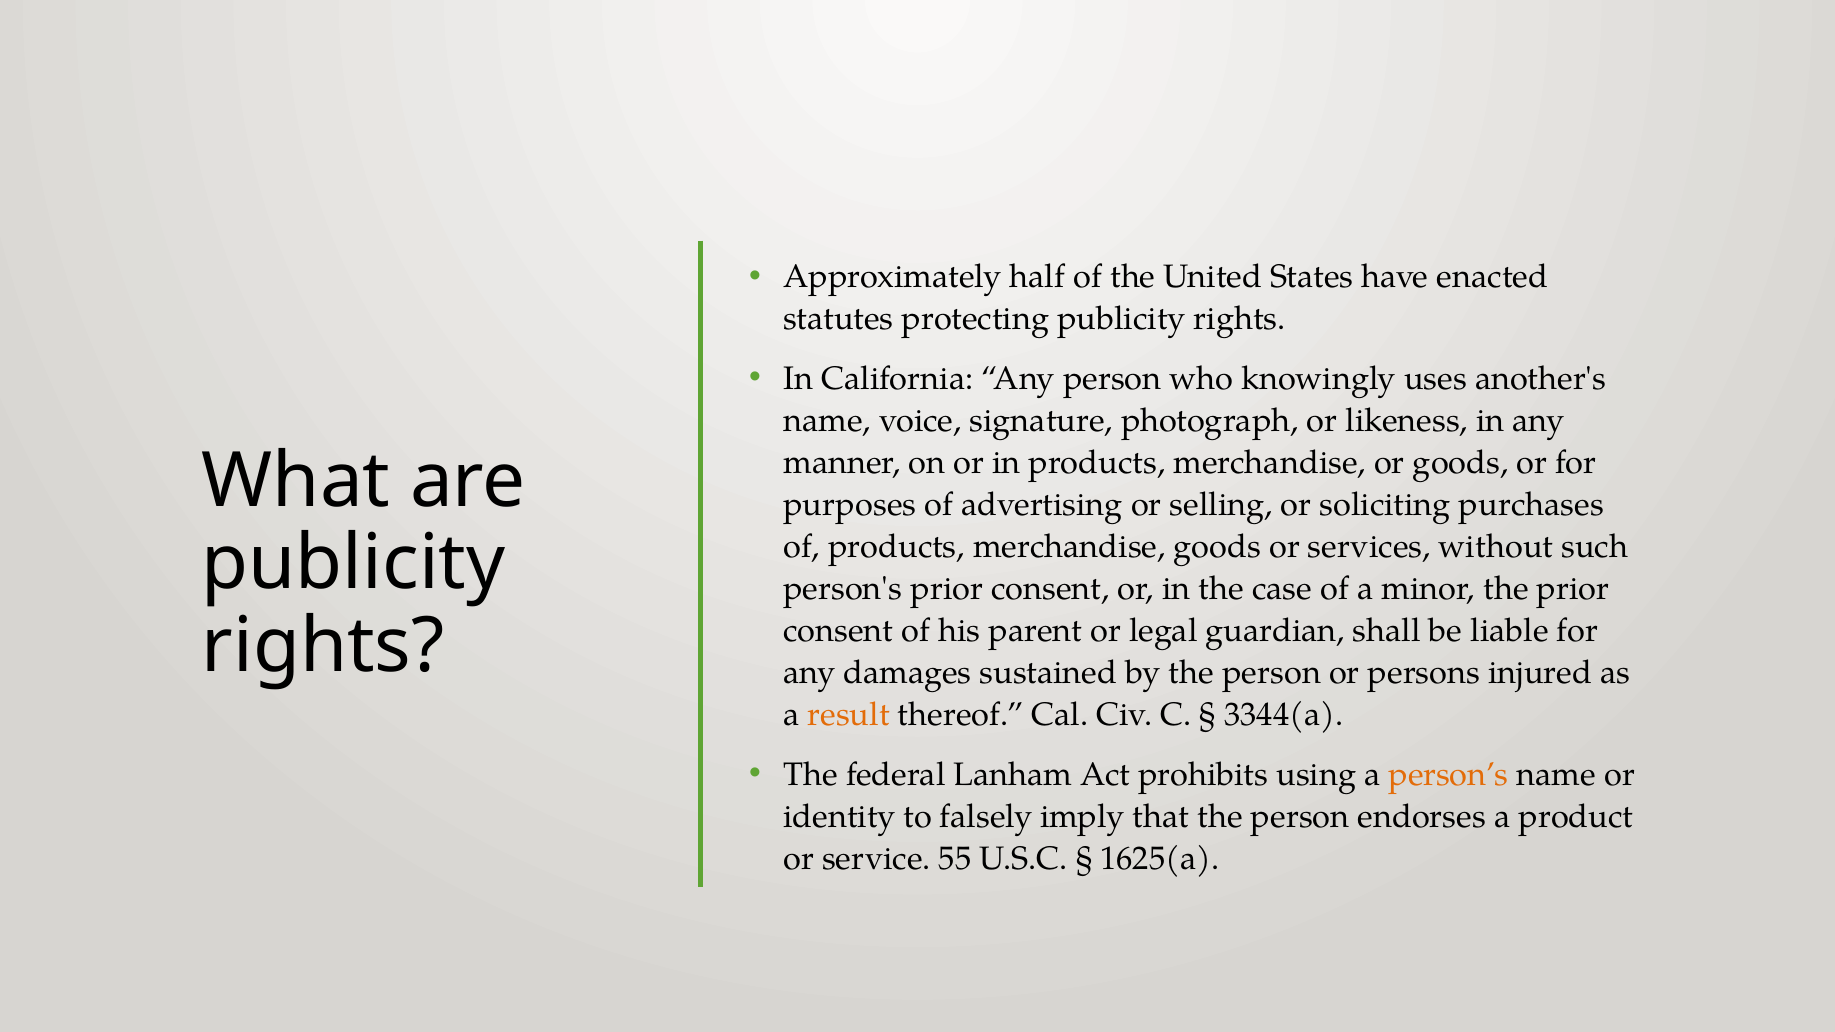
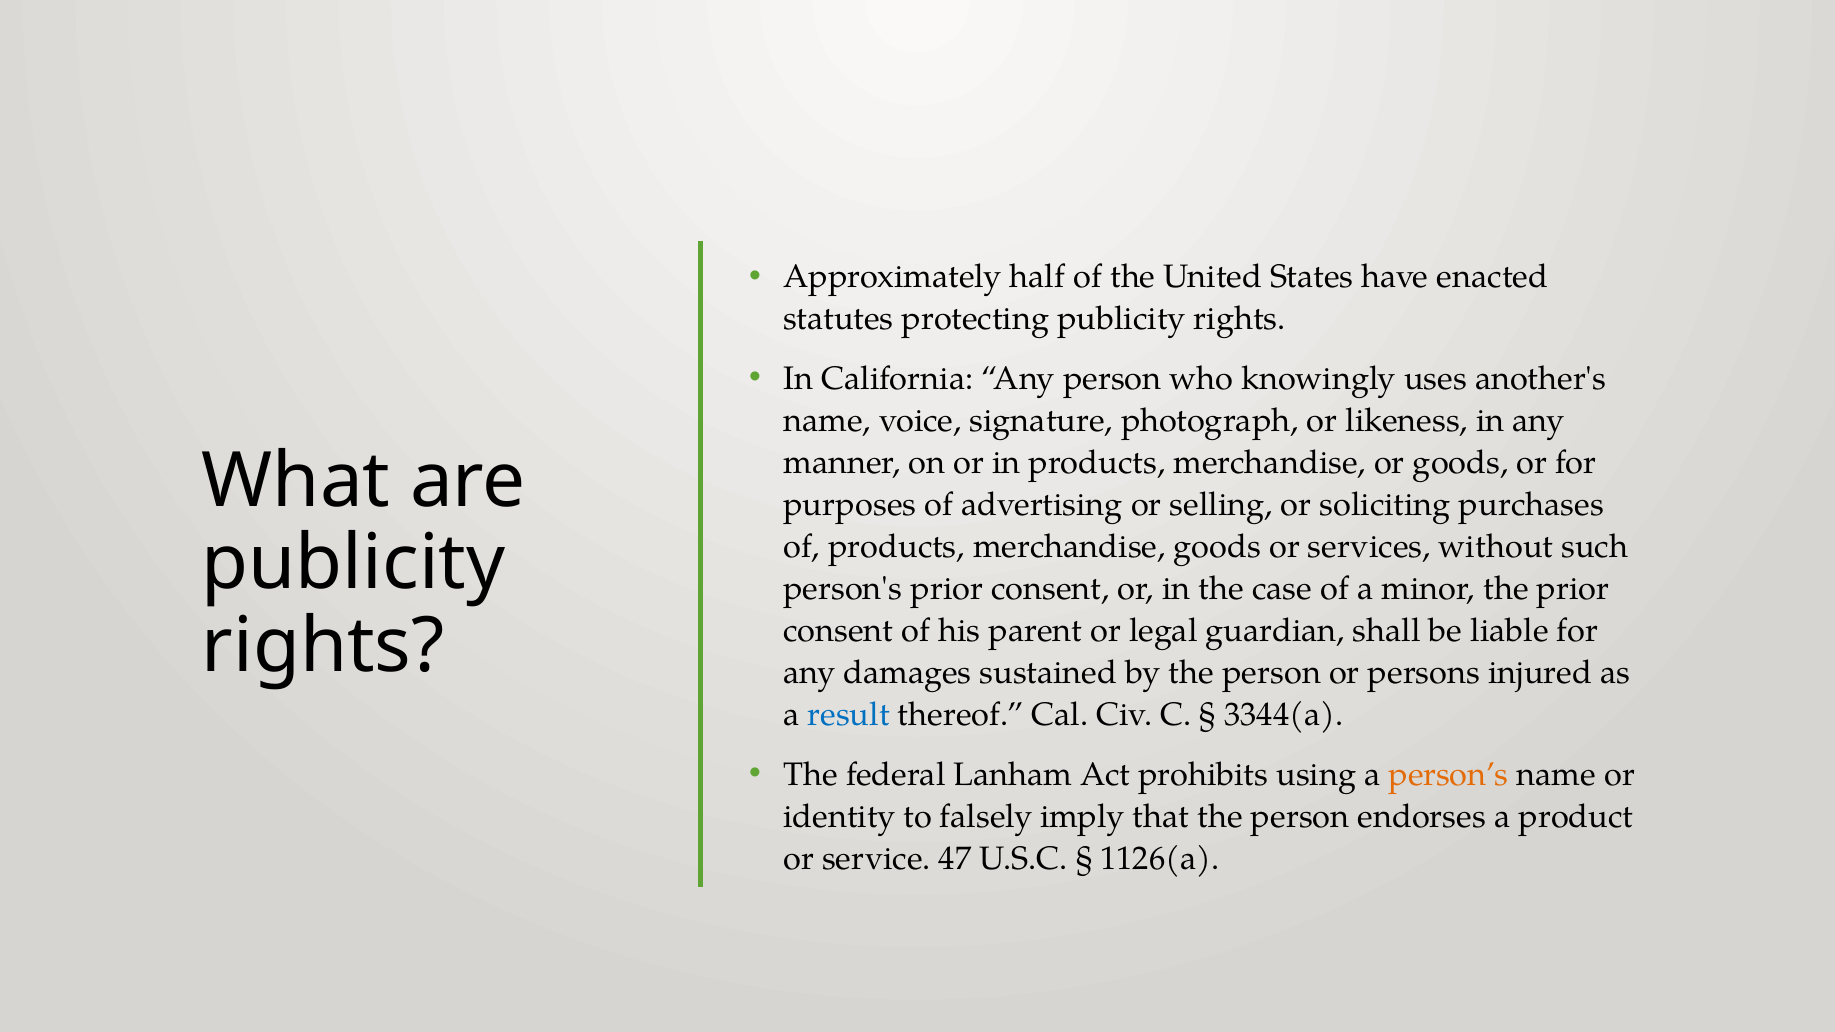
result colour: orange -> blue
55: 55 -> 47
1625(a: 1625(a -> 1126(a
